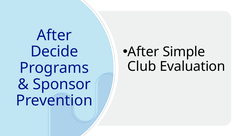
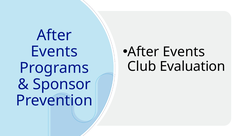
Simple at (184, 52): Simple -> Events
Decide at (54, 52): Decide -> Events
